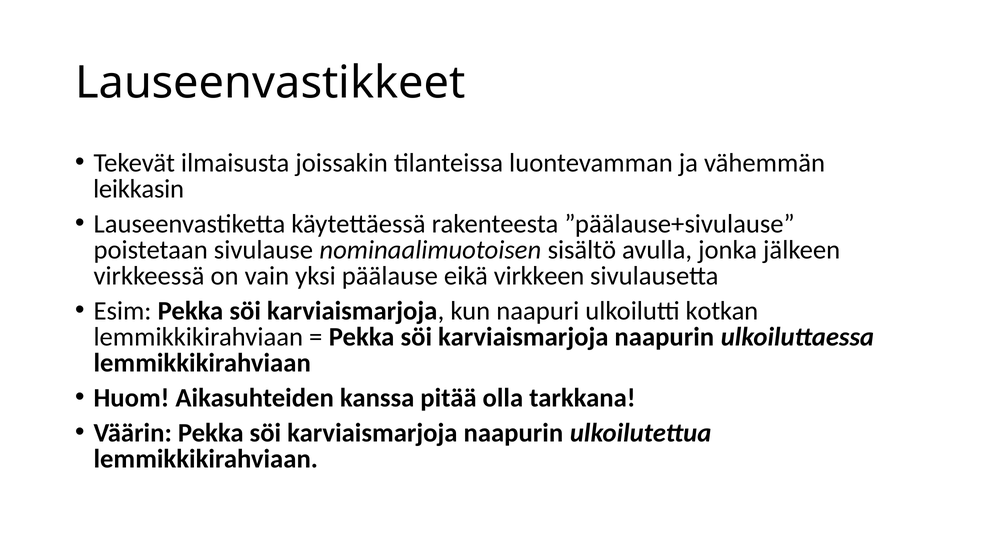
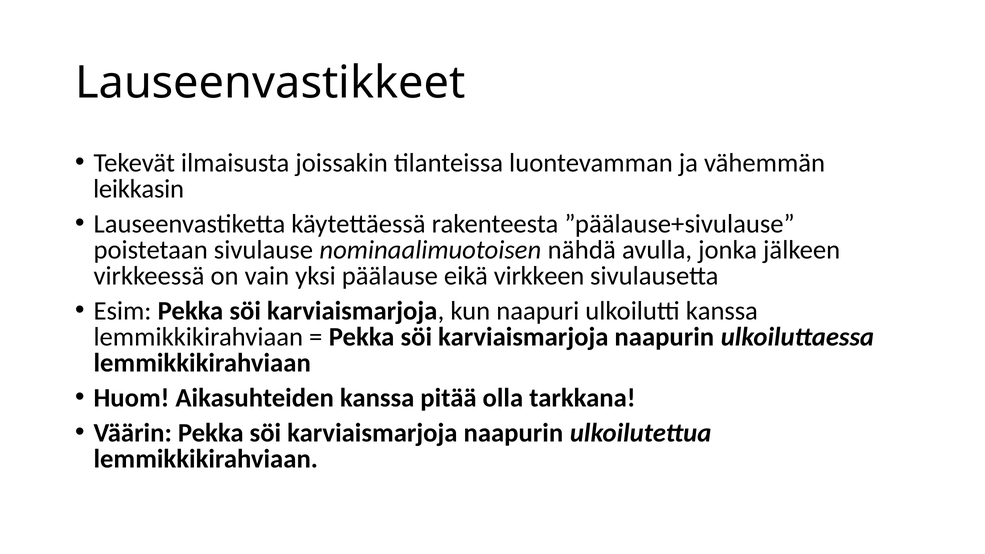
sisältö: sisältö -> nähdä
ulkoilutti kotkan: kotkan -> kanssa
